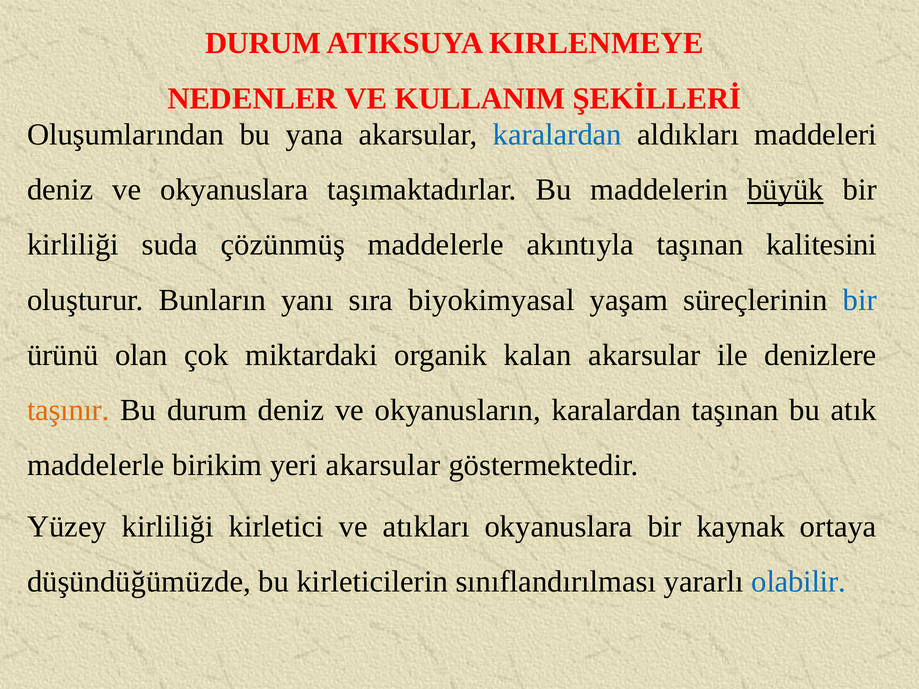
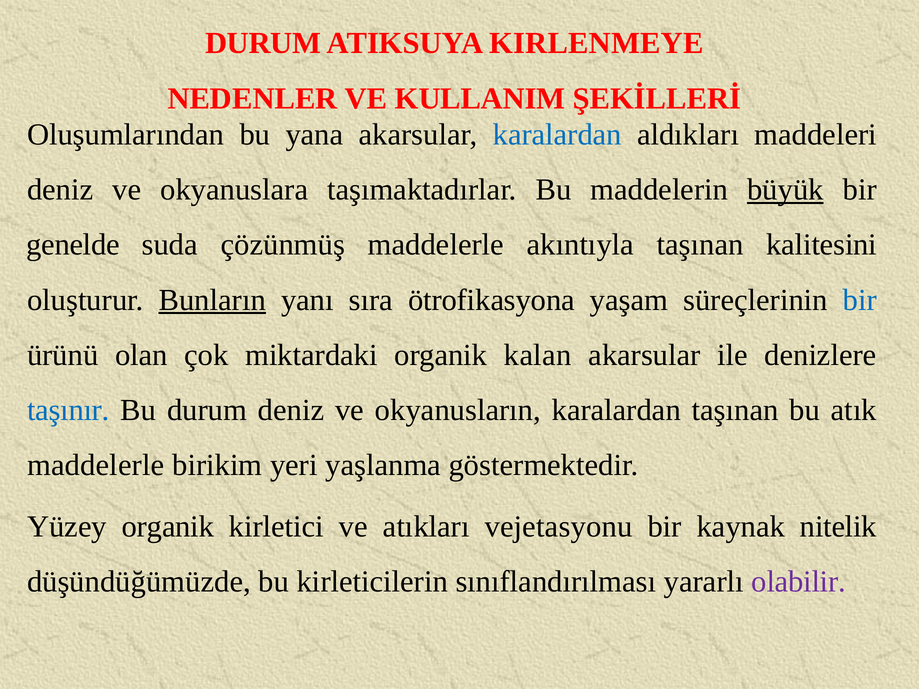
kirliliği at (73, 245): kirliliği -> genelde
Bunların underline: none -> present
biyokimyasal: biyokimyasal -> ötrofikasyona
taşınır colour: orange -> blue
yeri akarsular: akarsular -> yaşlanma
Yüzey kirliliği: kirliliği -> organik
atıkları okyanuslara: okyanuslara -> vejetasyonu
ortaya: ortaya -> nitelik
olabilir colour: blue -> purple
